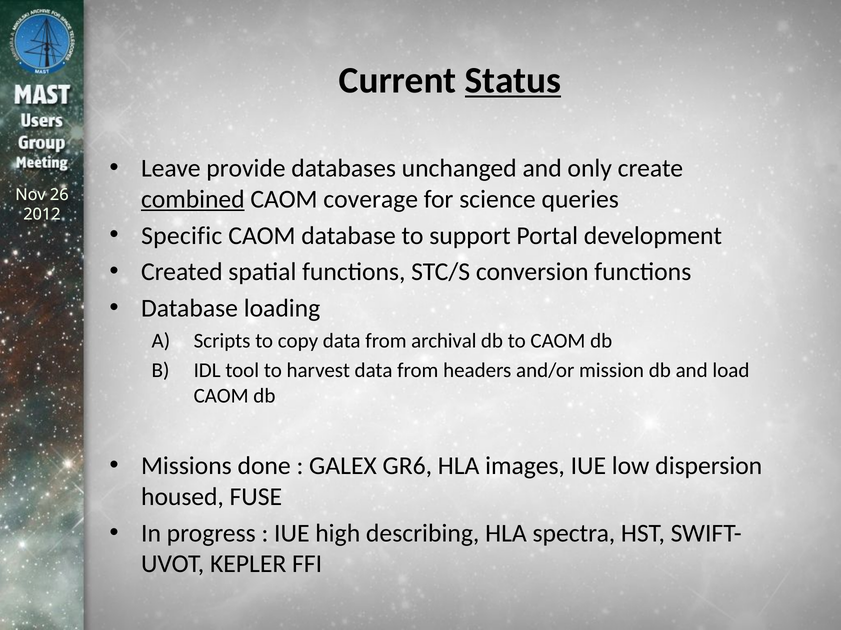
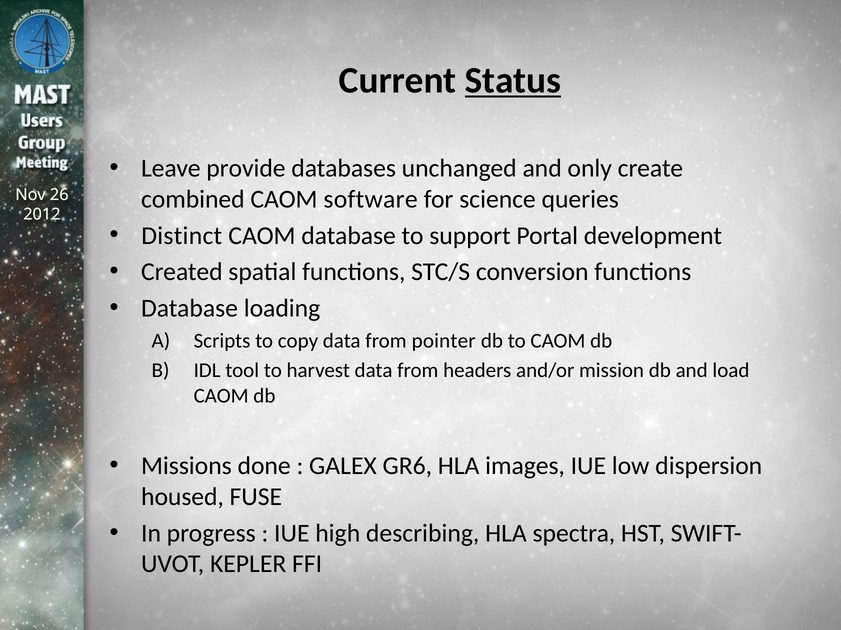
combined underline: present -> none
coverage: coverage -> software
Specific: Specific -> Distinct
archival: archival -> pointer
